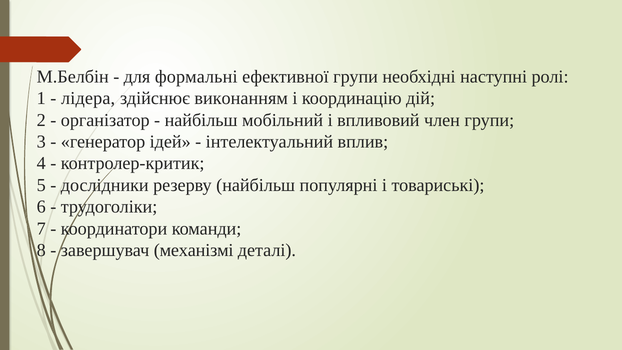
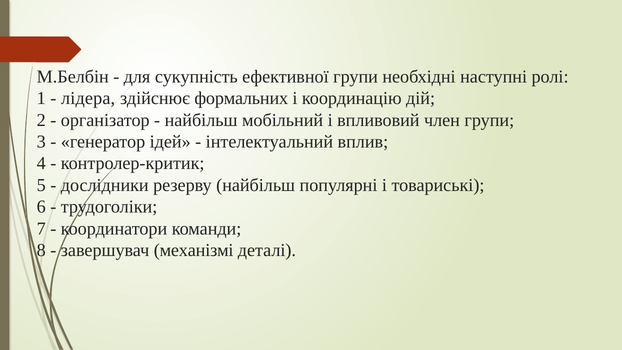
формальні: формальні -> сукупність
виконанням: виконанням -> формальних
